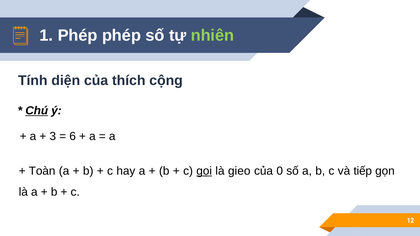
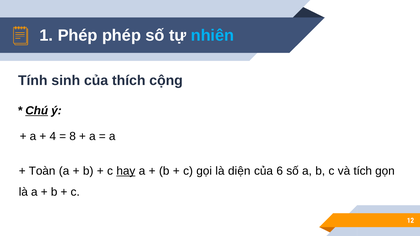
nhiên colour: light green -> light blue
diện: diện -> sinh
3: 3 -> 4
6: 6 -> 8
hay underline: none -> present
gọi underline: present -> none
gieo: gieo -> diện
0: 0 -> 6
tiếp: tiếp -> tích
